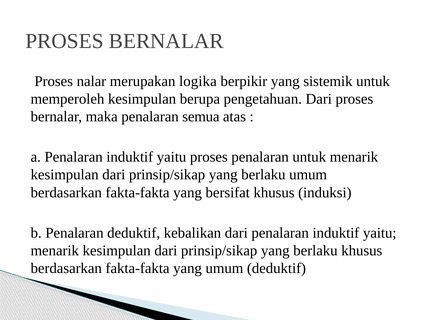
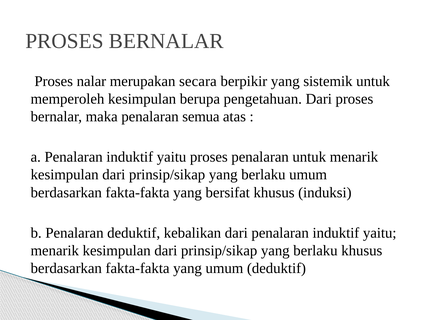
logika: logika -> secara
